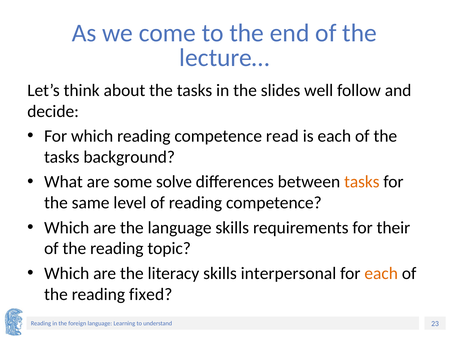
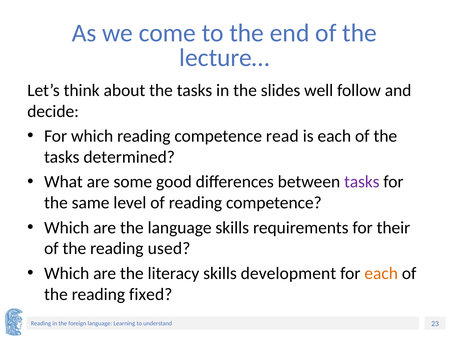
background: background -> determined
solve: solve -> good
tasks at (362, 182) colour: orange -> purple
topic: topic -> used
interpersonal: interpersonal -> development
